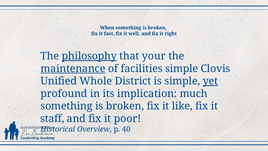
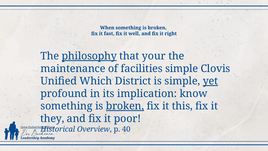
maintenance underline: present -> none
Whole: Whole -> Which
much: much -> know
broken at (125, 106) underline: none -> present
like: like -> this
staff: staff -> they
